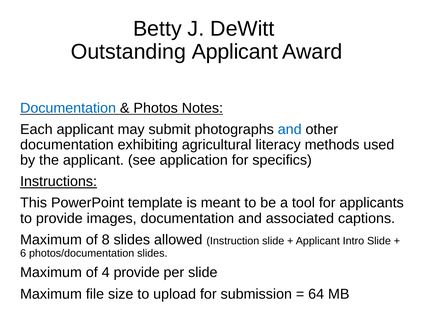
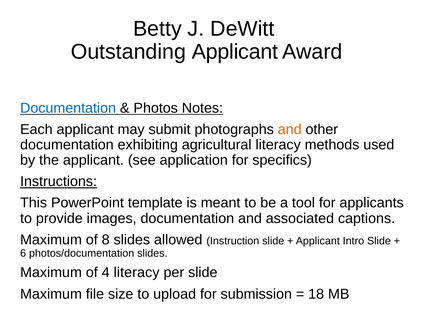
and at (290, 129) colour: blue -> orange
4 provide: provide -> literacy
64: 64 -> 18
